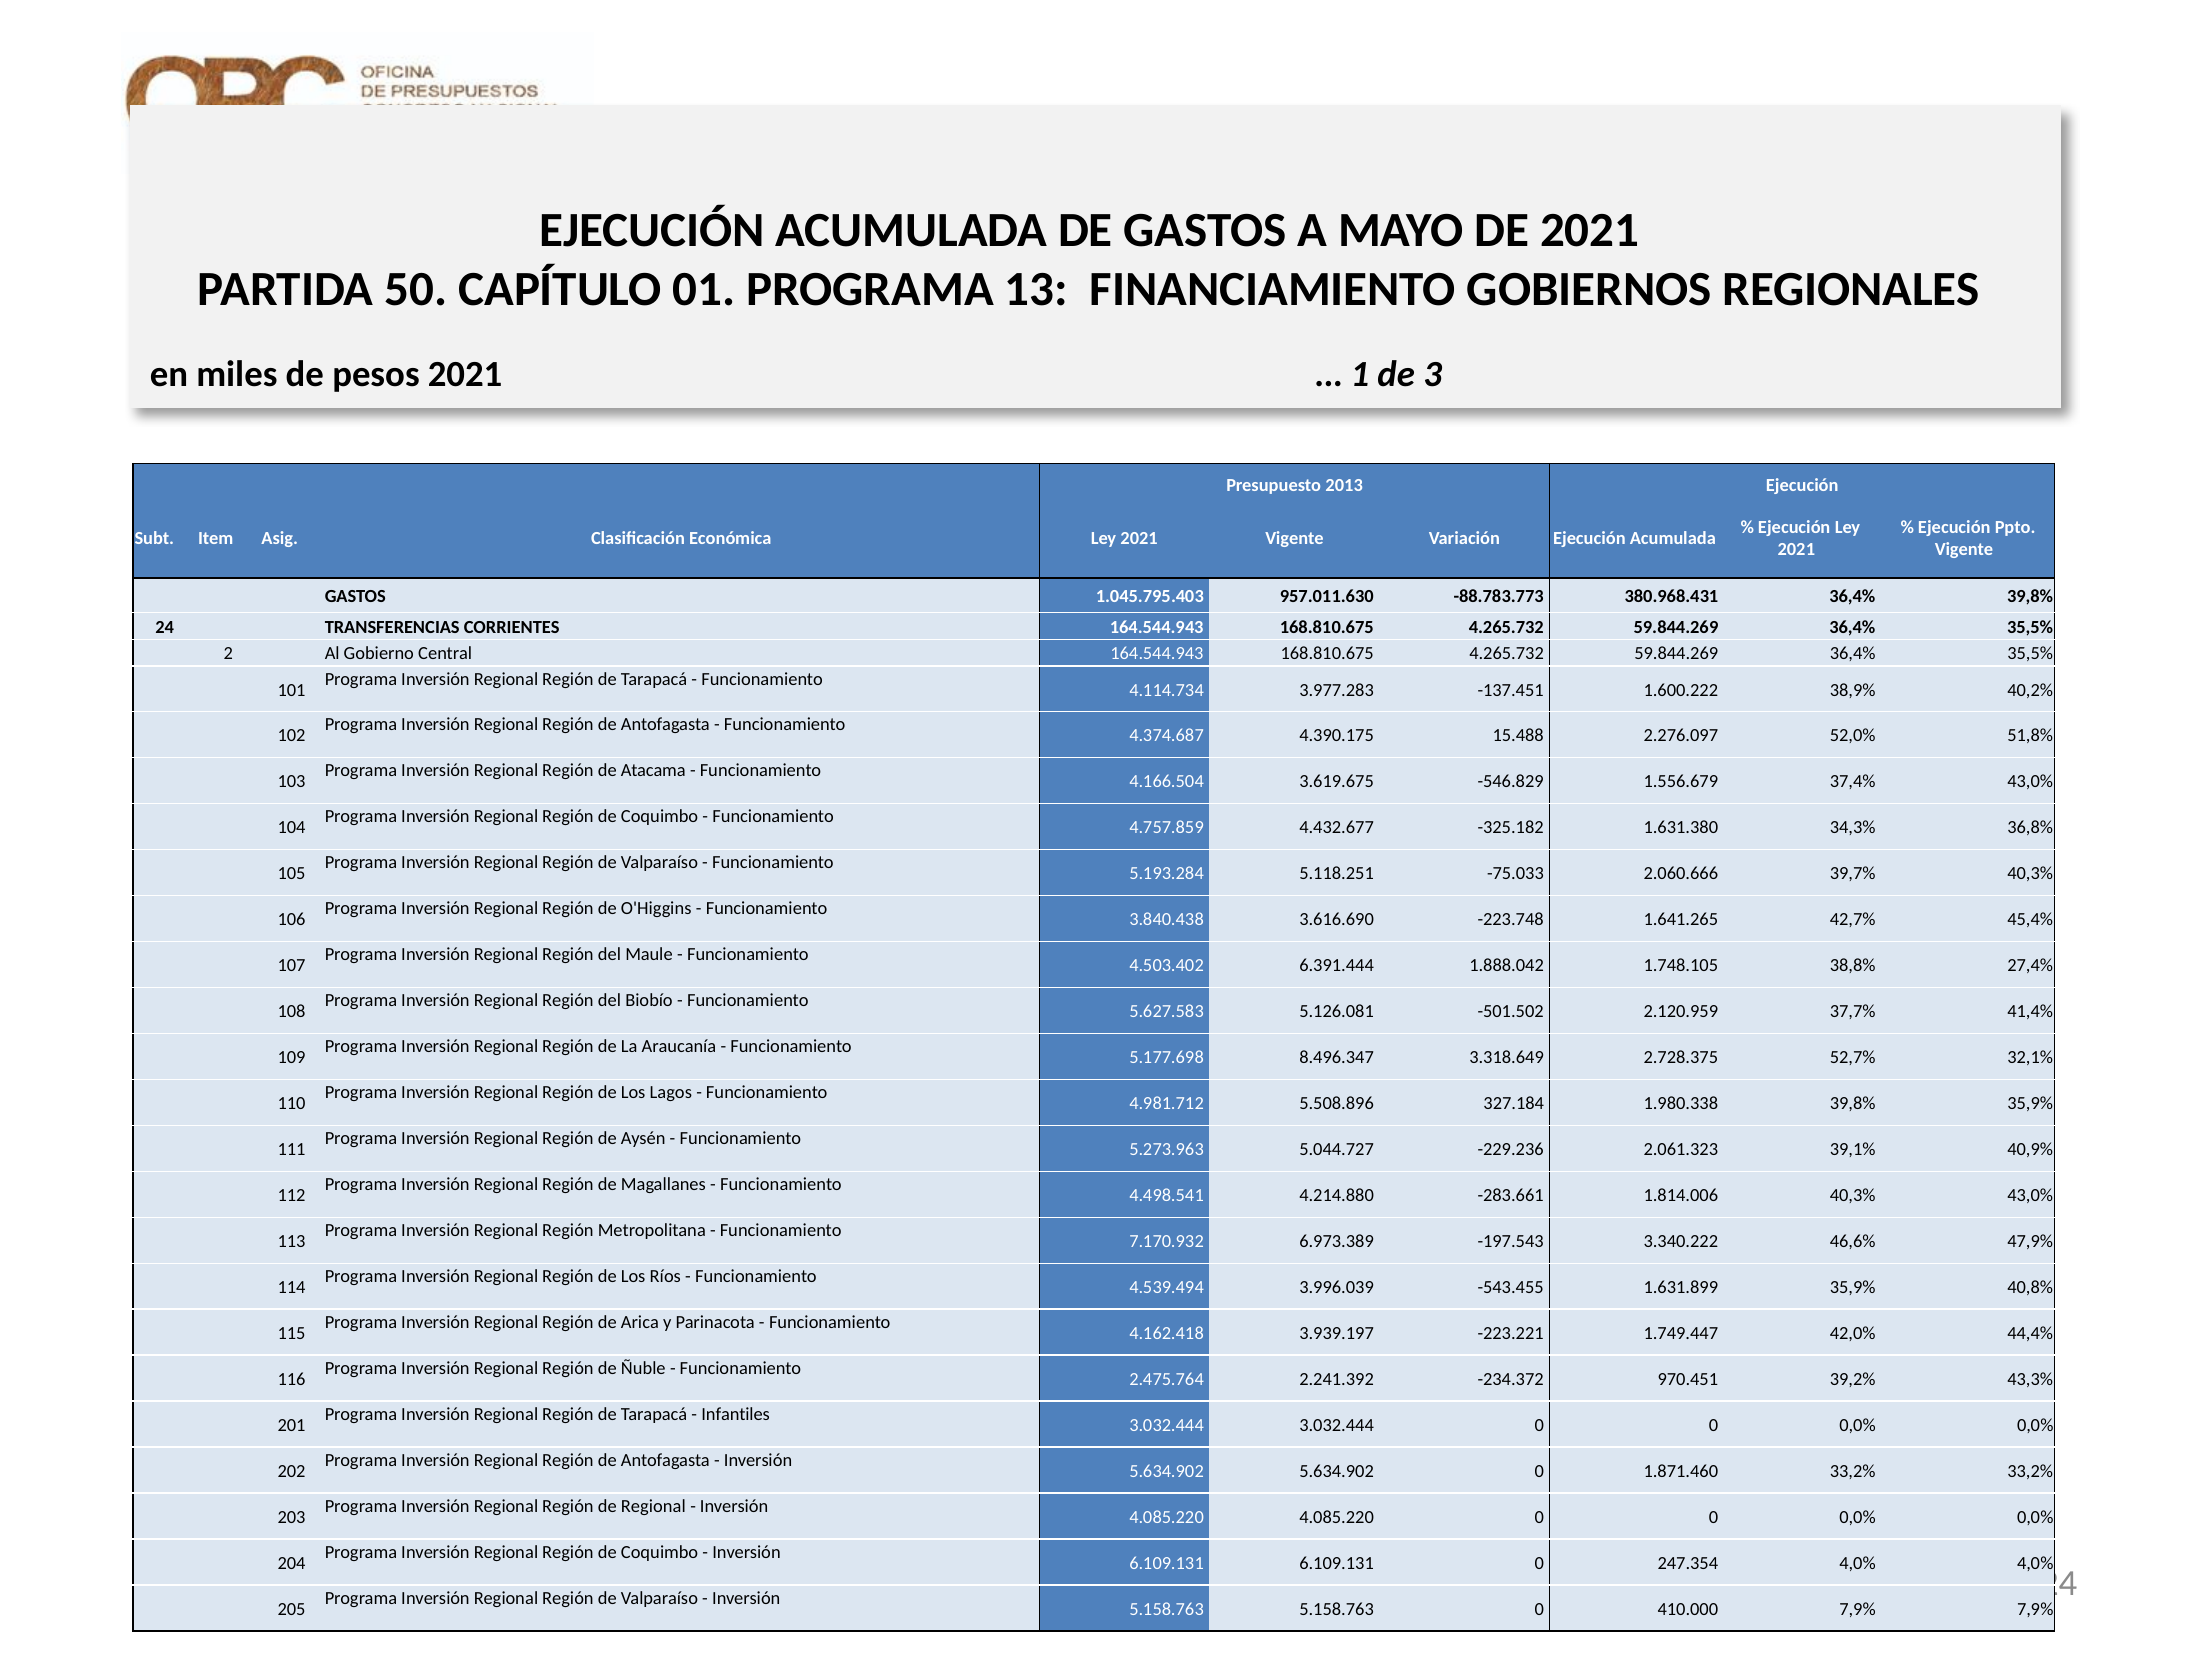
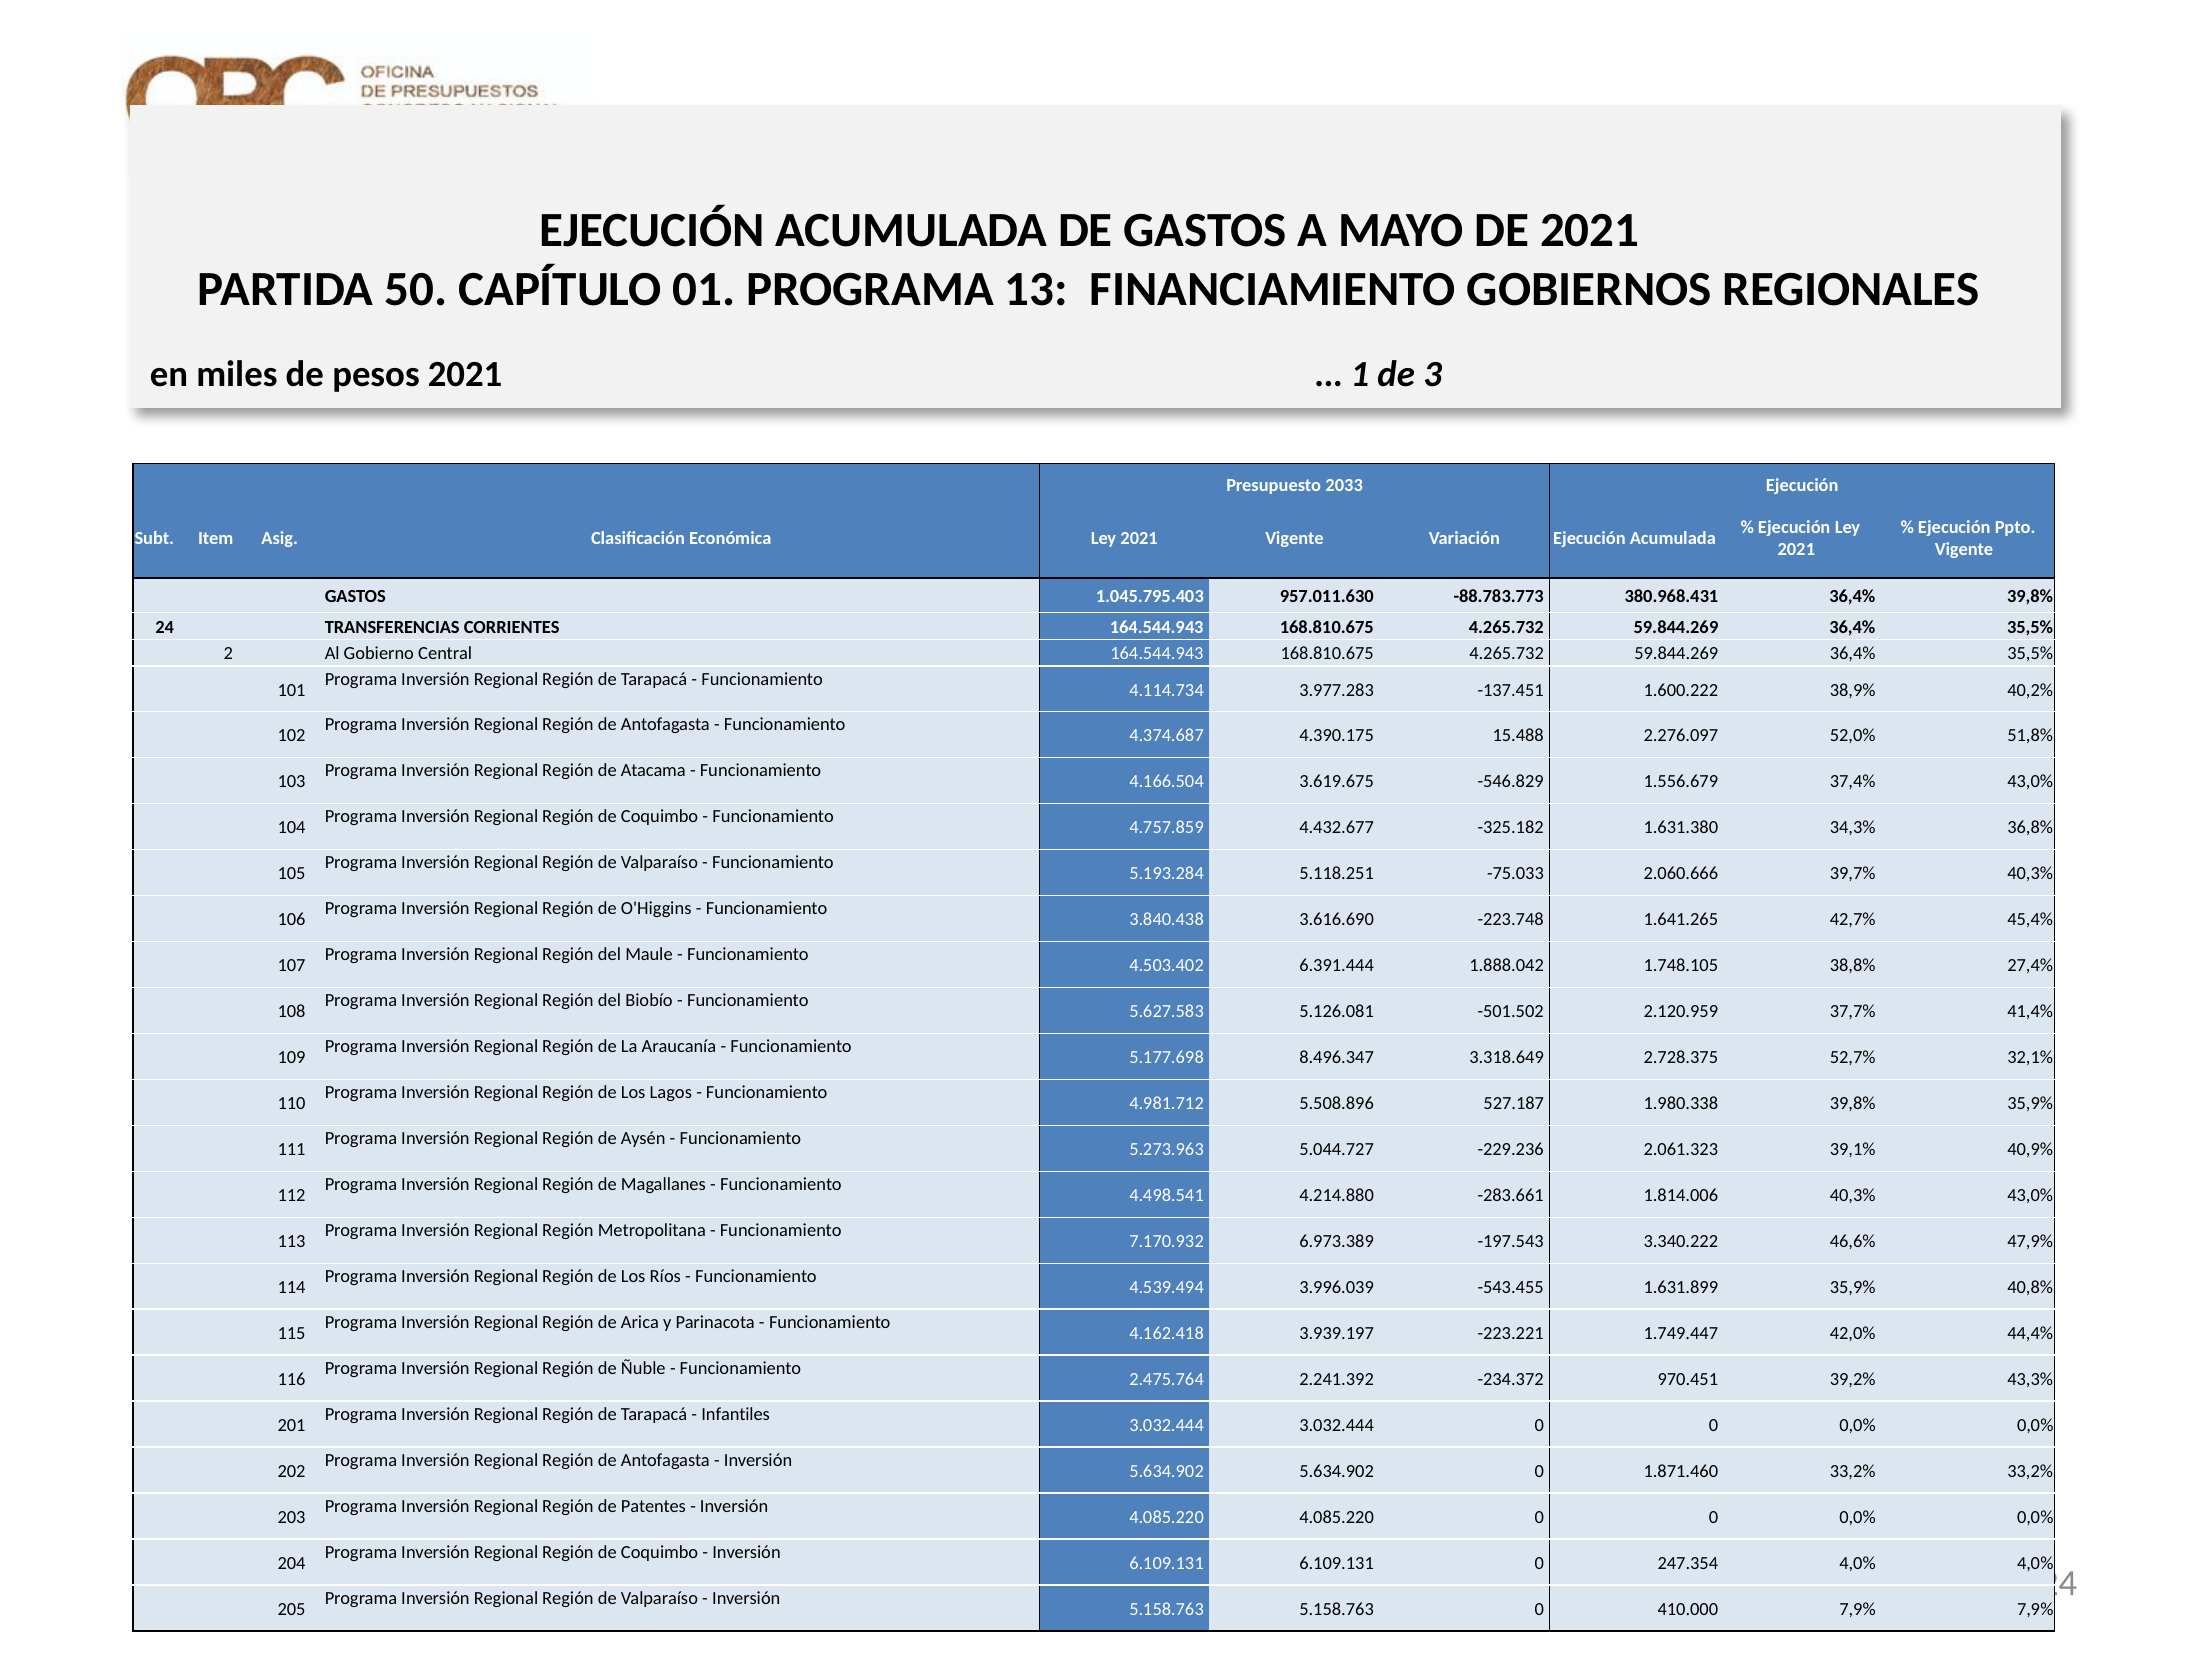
2013: 2013 -> 2033
327.184: 327.184 -> 527.187
de Regional: Regional -> Patentes
